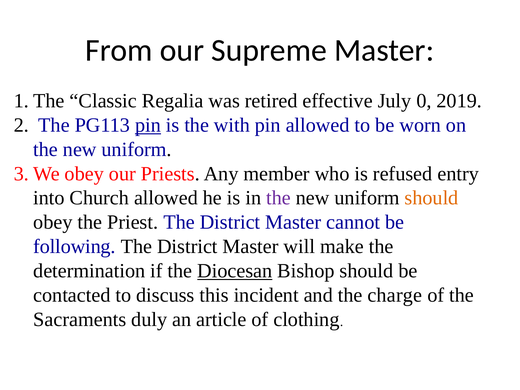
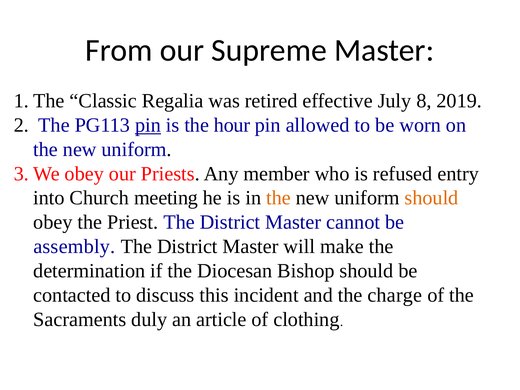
0: 0 -> 8
with: with -> hour
Church allowed: allowed -> meeting
the at (279, 198) colour: purple -> orange
following: following -> assembly
Diocesan underline: present -> none
